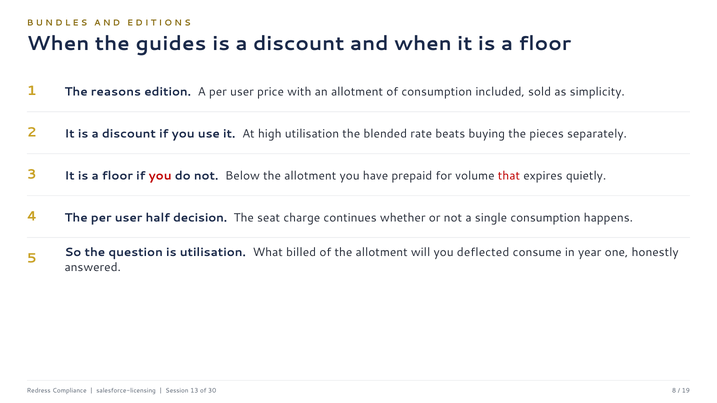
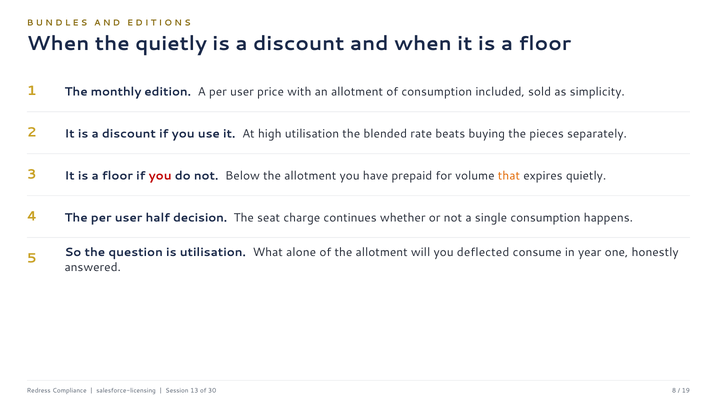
the guides: guides -> quietly
reasons: reasons -> monthly
that colour: red -> orange
billed: billed -> alone
